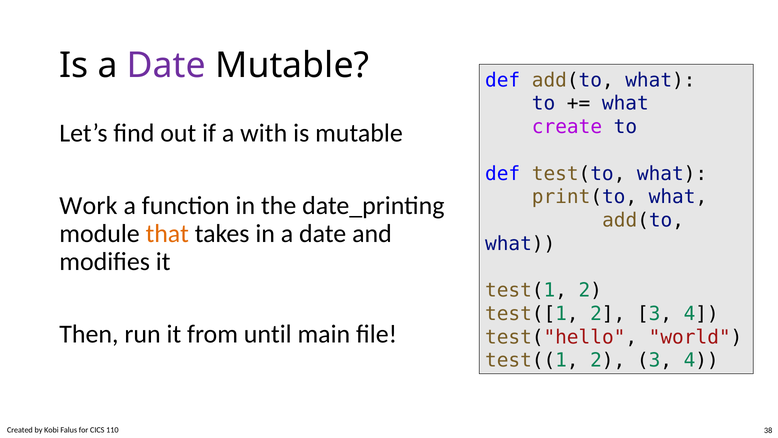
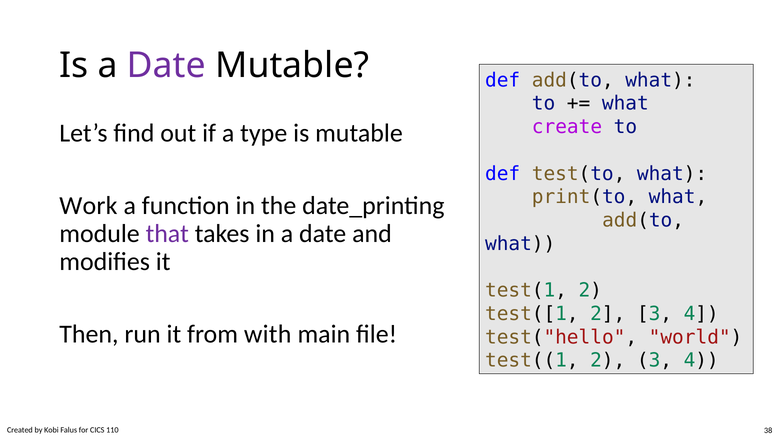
with: with -> type
that colour: orange -> purple
until: until -> with
